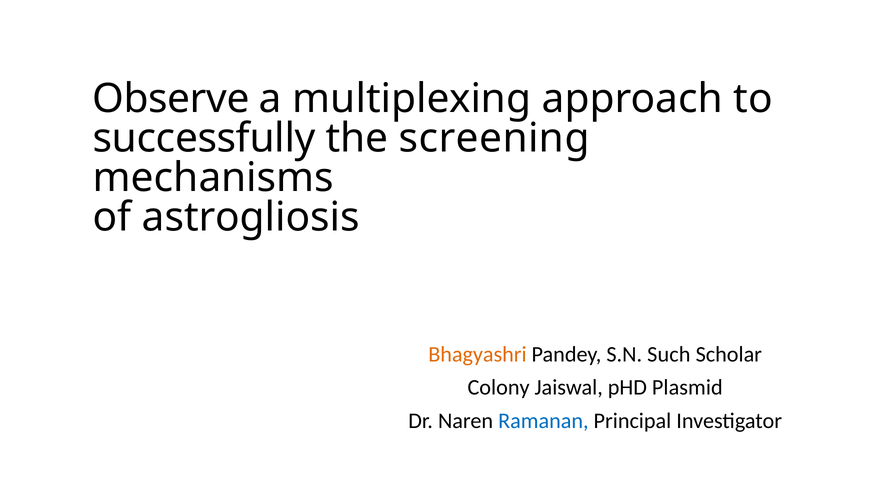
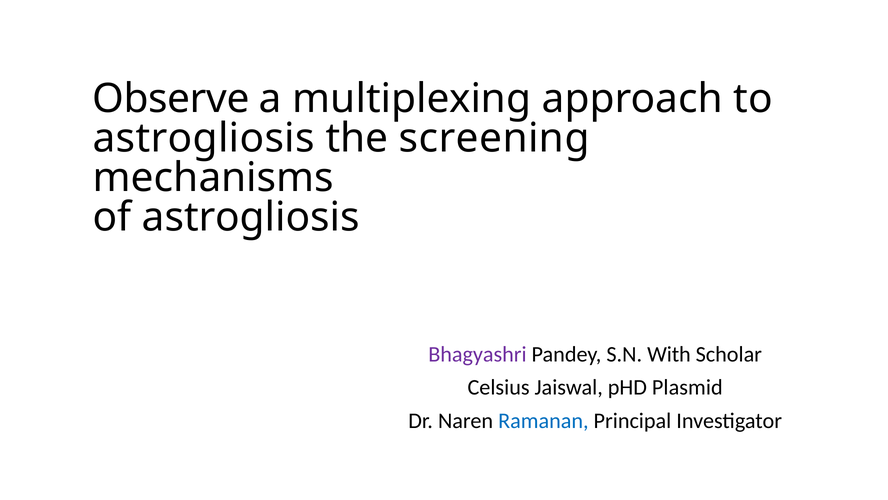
successfully at (204, 138): successfully -> astrogliosis
Bhagyashri colour: orange -> purple
Such: Such -> With
Colony: Colony -> Celsius
